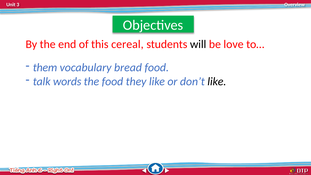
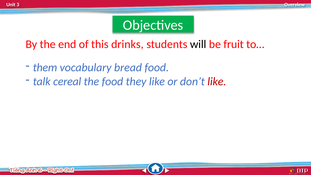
cereal: cereal -> drinks
love: love -> fruit
words: words -> cereal
like at (217, 82) colour: black -> red
